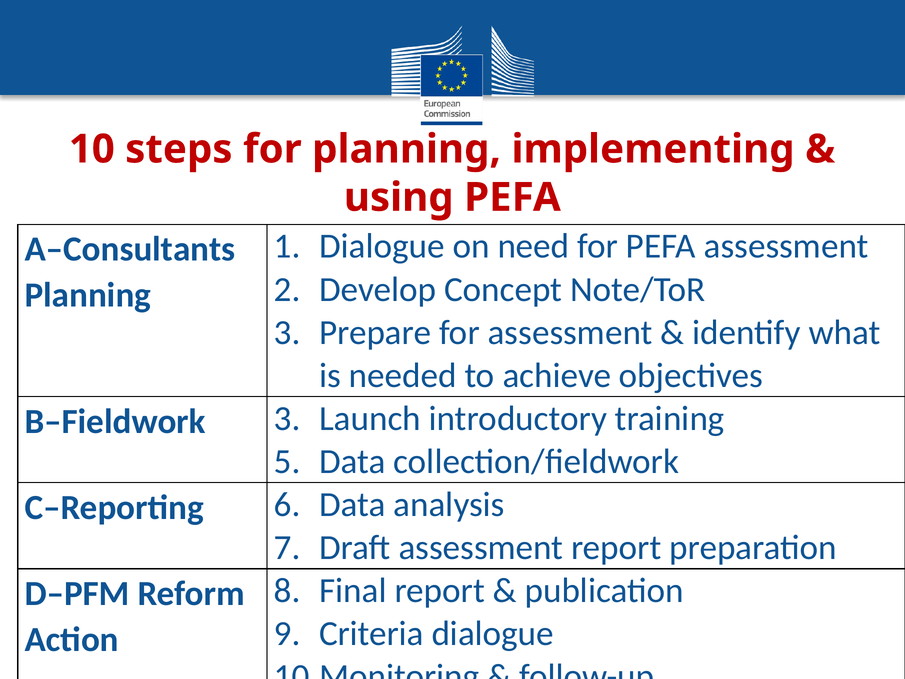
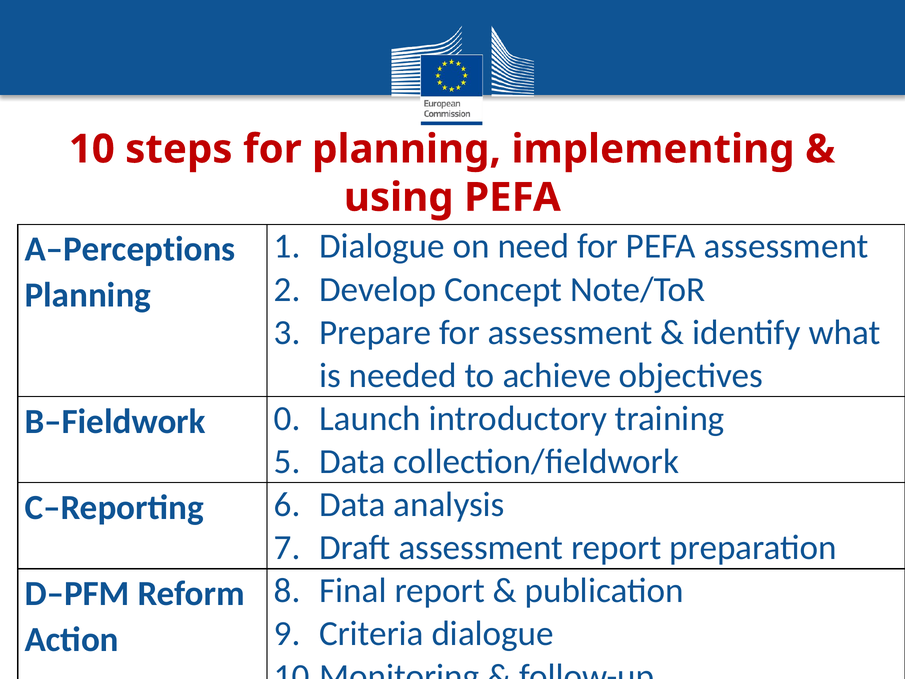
A–Consultants: A–Consultants -> A–Perceptions
B–Fieldwork 3: 3 -> 0
